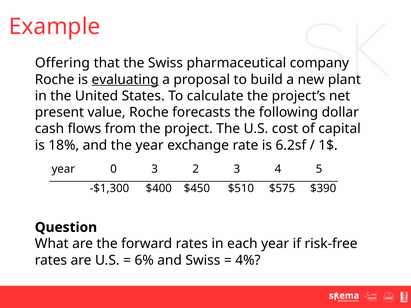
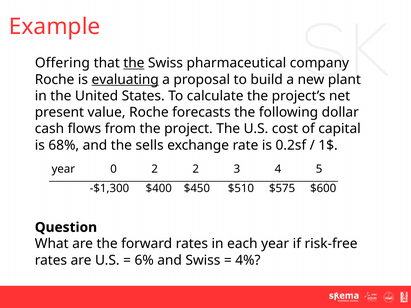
the at (134, 63) underline: none -> present
18%: 18% -> 68%
the year: year -> sells
6.2sf: 6.2sf -> 0.2sf
0 3: 3 -> 2
$390: $390 -> $600
